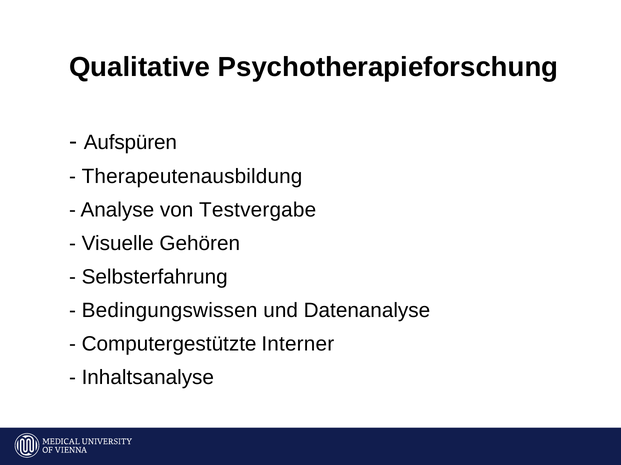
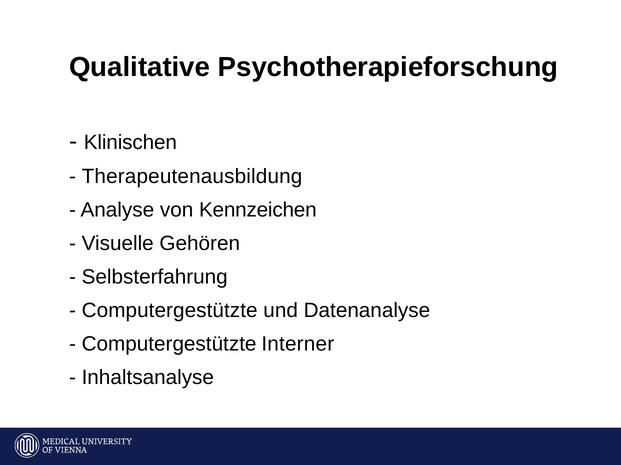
Aufspüren: Aufspüren -> Klinischen
Testvergabe: Testvergabe -> Kennzeichen
Bedingungswissen at (170, 311): Bedingungswissen -> Computergestützte
